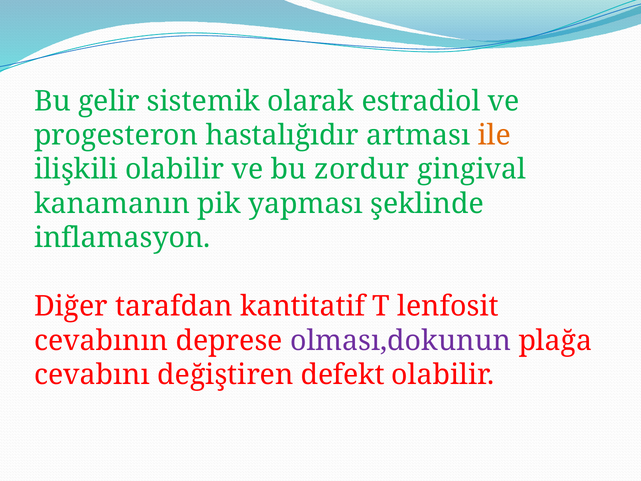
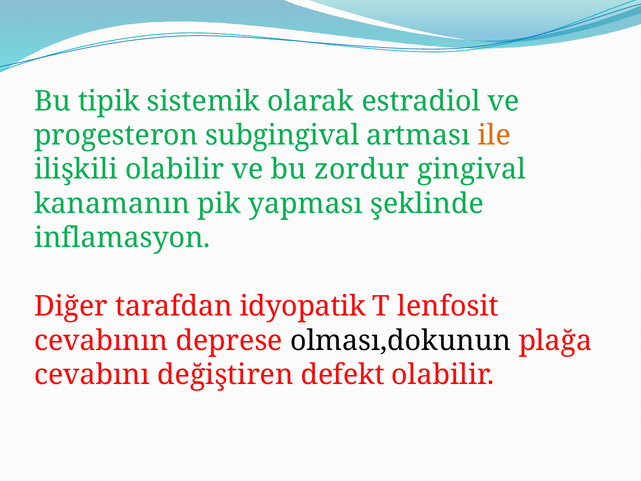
gelir: gelir -> tipik
hastalığıdır: hastalığıdır -> subgingival
kantitatif: kantitatif -> idyopatik
olması,dokunun colour: purple -> black
